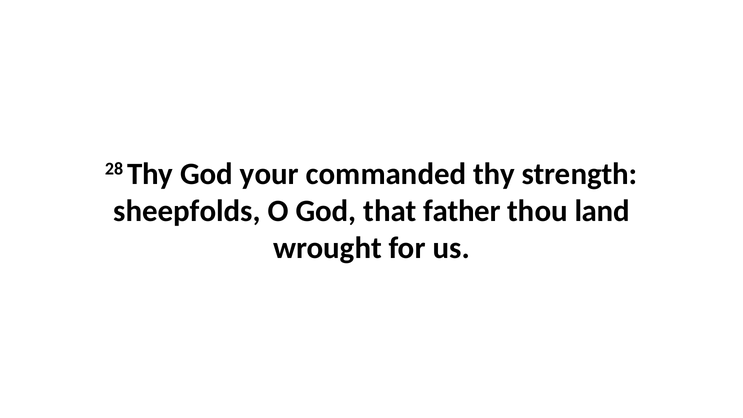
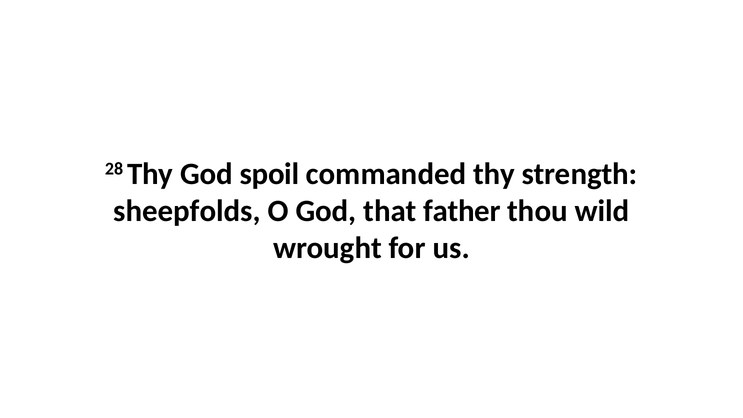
your: your -> spoil
land: land -> wild
